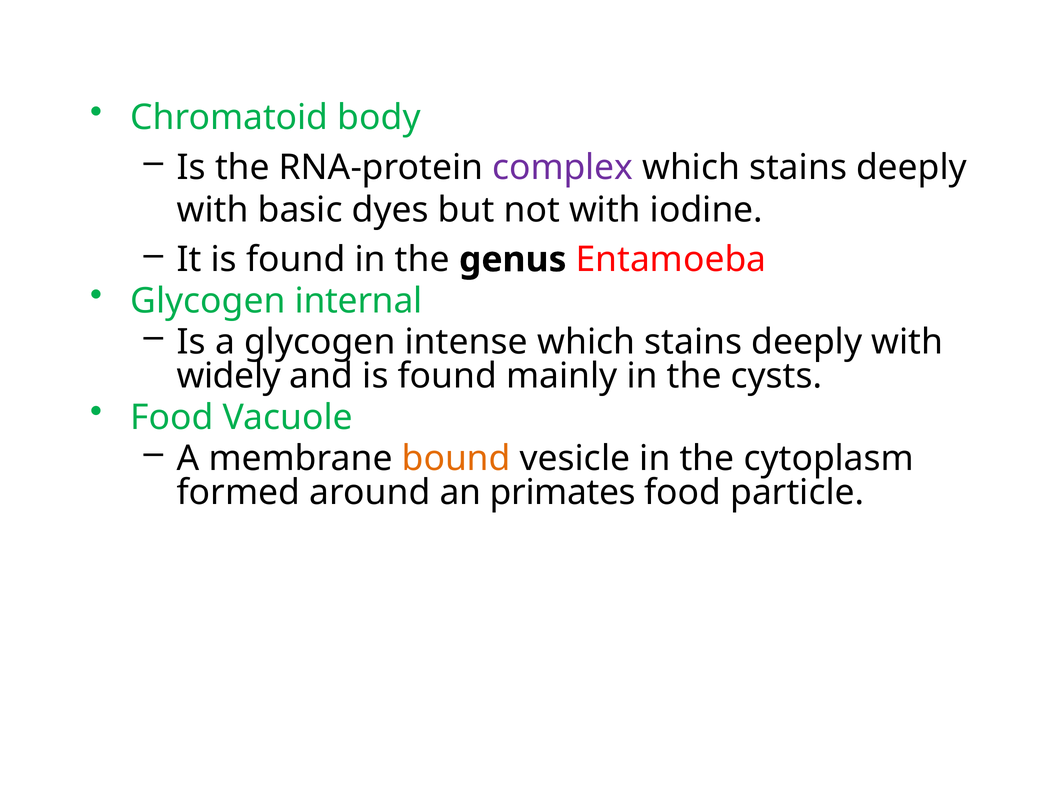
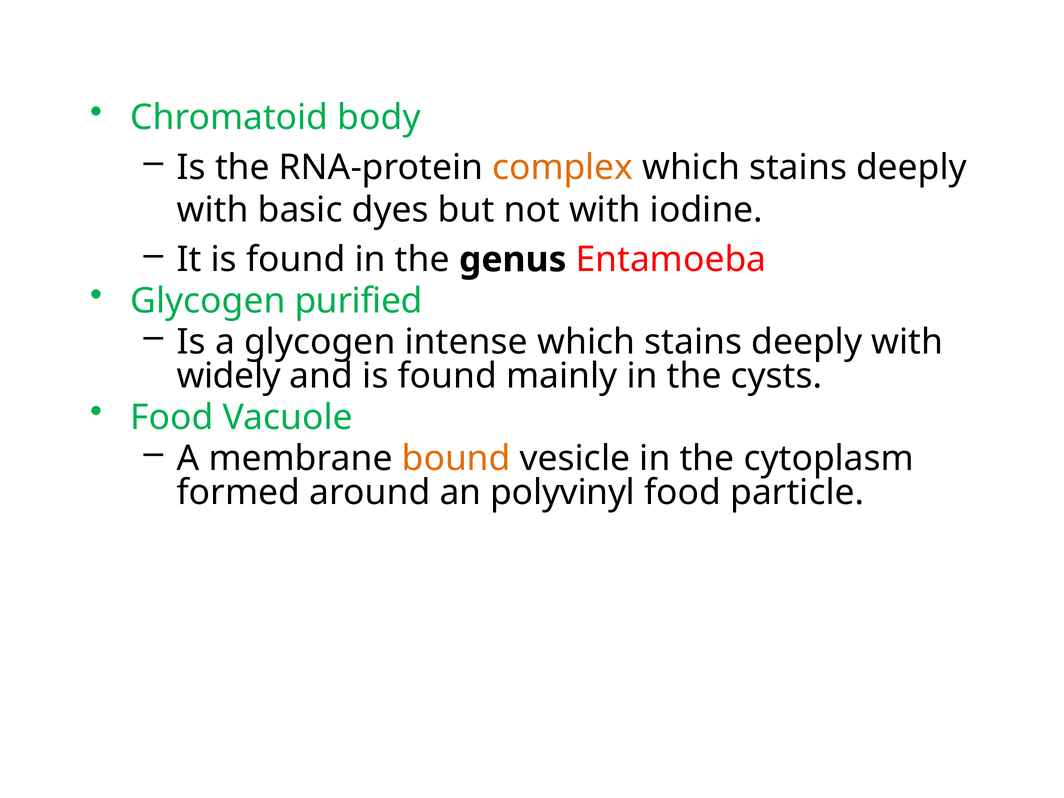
complex colour: purple -> orange
internal: internal -> purified
primates: primates -> polyvinyl
